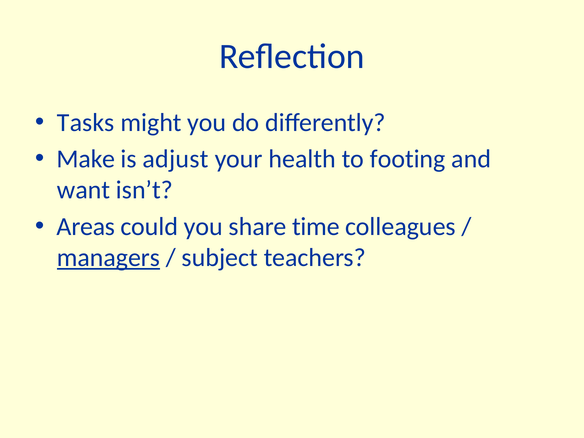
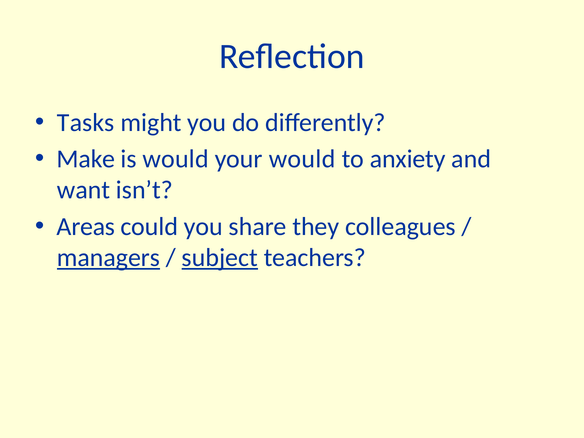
is adjust: adjust -> would
your health: health -> would
footing: footing -> anxiety
time: time -> they
subject underline: none -> present
